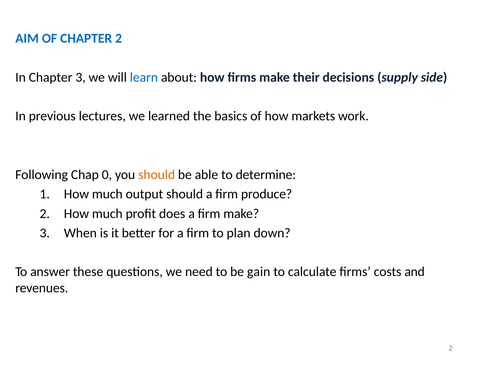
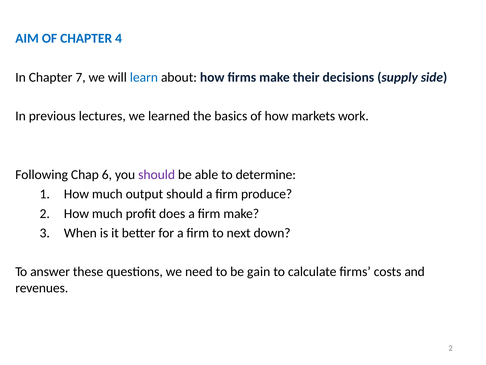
CHAPTER 2: 2 -> 4
Chapter 3: 3 -> 7
0: 0 -> 6
should at (157, 174) colour: orange -> purple
plan: plan -> next
